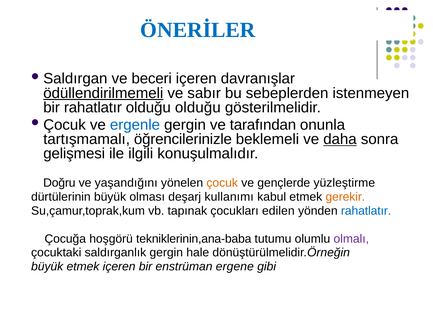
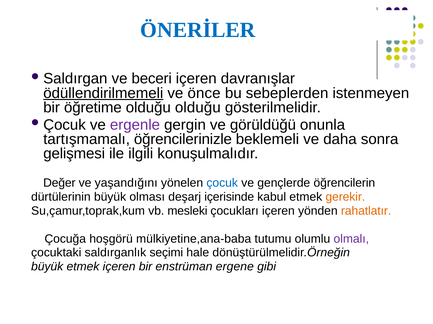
sabır: sabır -> önce
bir rahatlatır: rahatlatır -> öğretime
ergenle colour: blue -> purple
tarafından: tarafından -> görüldüğü
daha underline: present -> none
Doğru: Doğru -> Değer
çocuk colour: orange -> blue
yüzleştirme: yüzleştirme -> öğrencilerin
kullanımı: kullanımı -> içerisinde
tapınak: tapınak -> mesleki
çocukları edilen: edilen -> içeren
rahatlatır at (366, 211) colour: blue -> orange
tekniklerinin,ana-baba: tekniklerinin,ana-baba -> mülkiyetine,ana-baba
saldırganlık gergin: gergin -> seçimi
